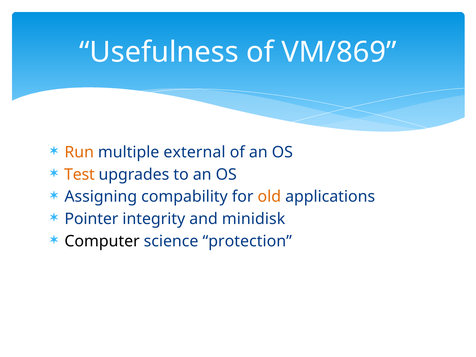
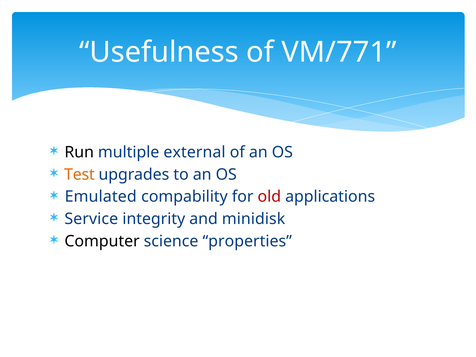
VM/869: VM/869 -> VM/771
Run colour: orange -> black
Assigning: Assigning -> Emulated
old colour: orange -> red
Pointer: Pointer -> Service
protection: protection -> properties
